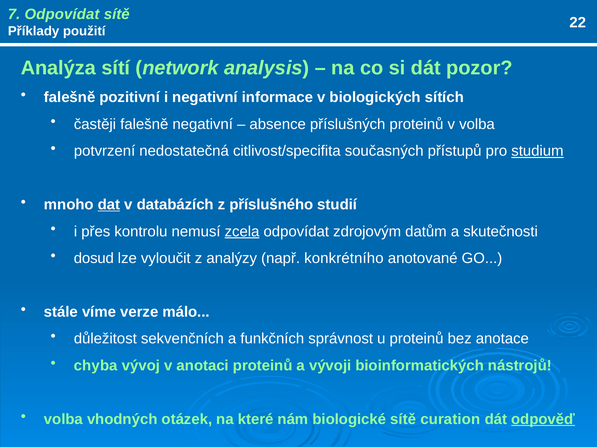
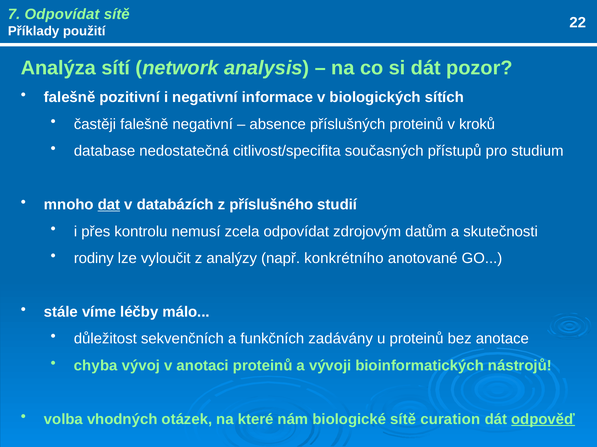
v volba: volba -> kroků
potvrzení: potvrzení -> database
studium underline: present -> none
zcela underline: present -> none
dosud: dosud -> rodiny
verze: verze -> léčby
správnost: správnost -> zadávány
